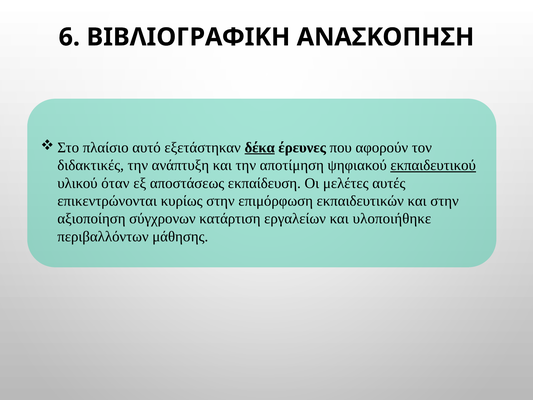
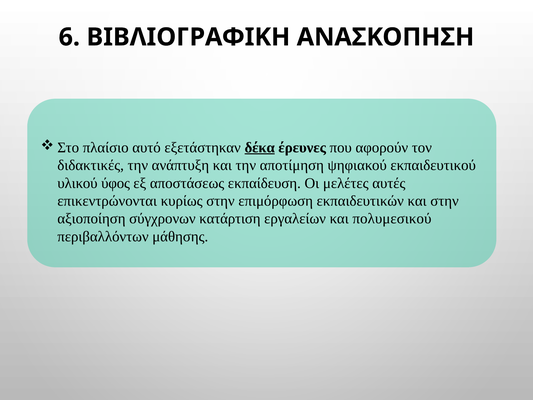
εκπαιδευτικού underline: present -> none
όταν: όταν -> ύφος
υλοποιήθηκε: υλοποιήθηκε -> πολυμεσικού
